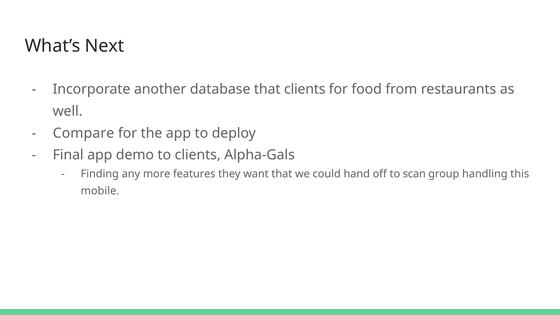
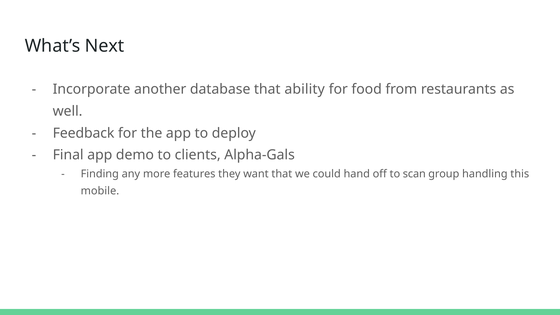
that clients: clients -> ability
Compare: Compare -> Feedback
